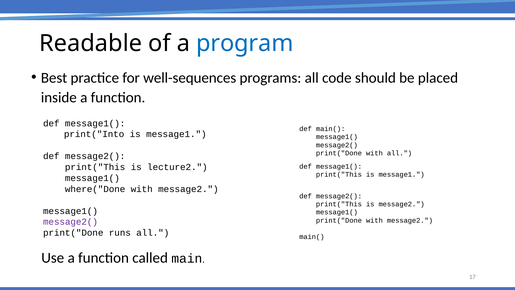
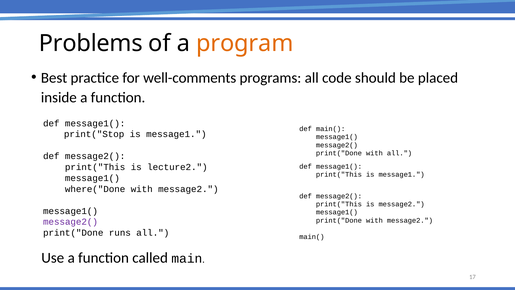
Readable: Readable -> Problems
program colour: blue -> orange
well-sequences: well-sequences -> well-comments
print("Into: print("Into -> print("Stop
